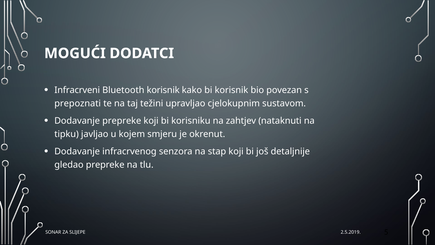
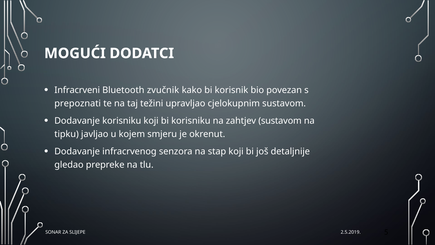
Bluetooth korisnik: korisnik -> zvučnik
Dodavanje prepreke: prepreke -> korisniku
zahtjev nataknuti: nataknuti -> sustavom
